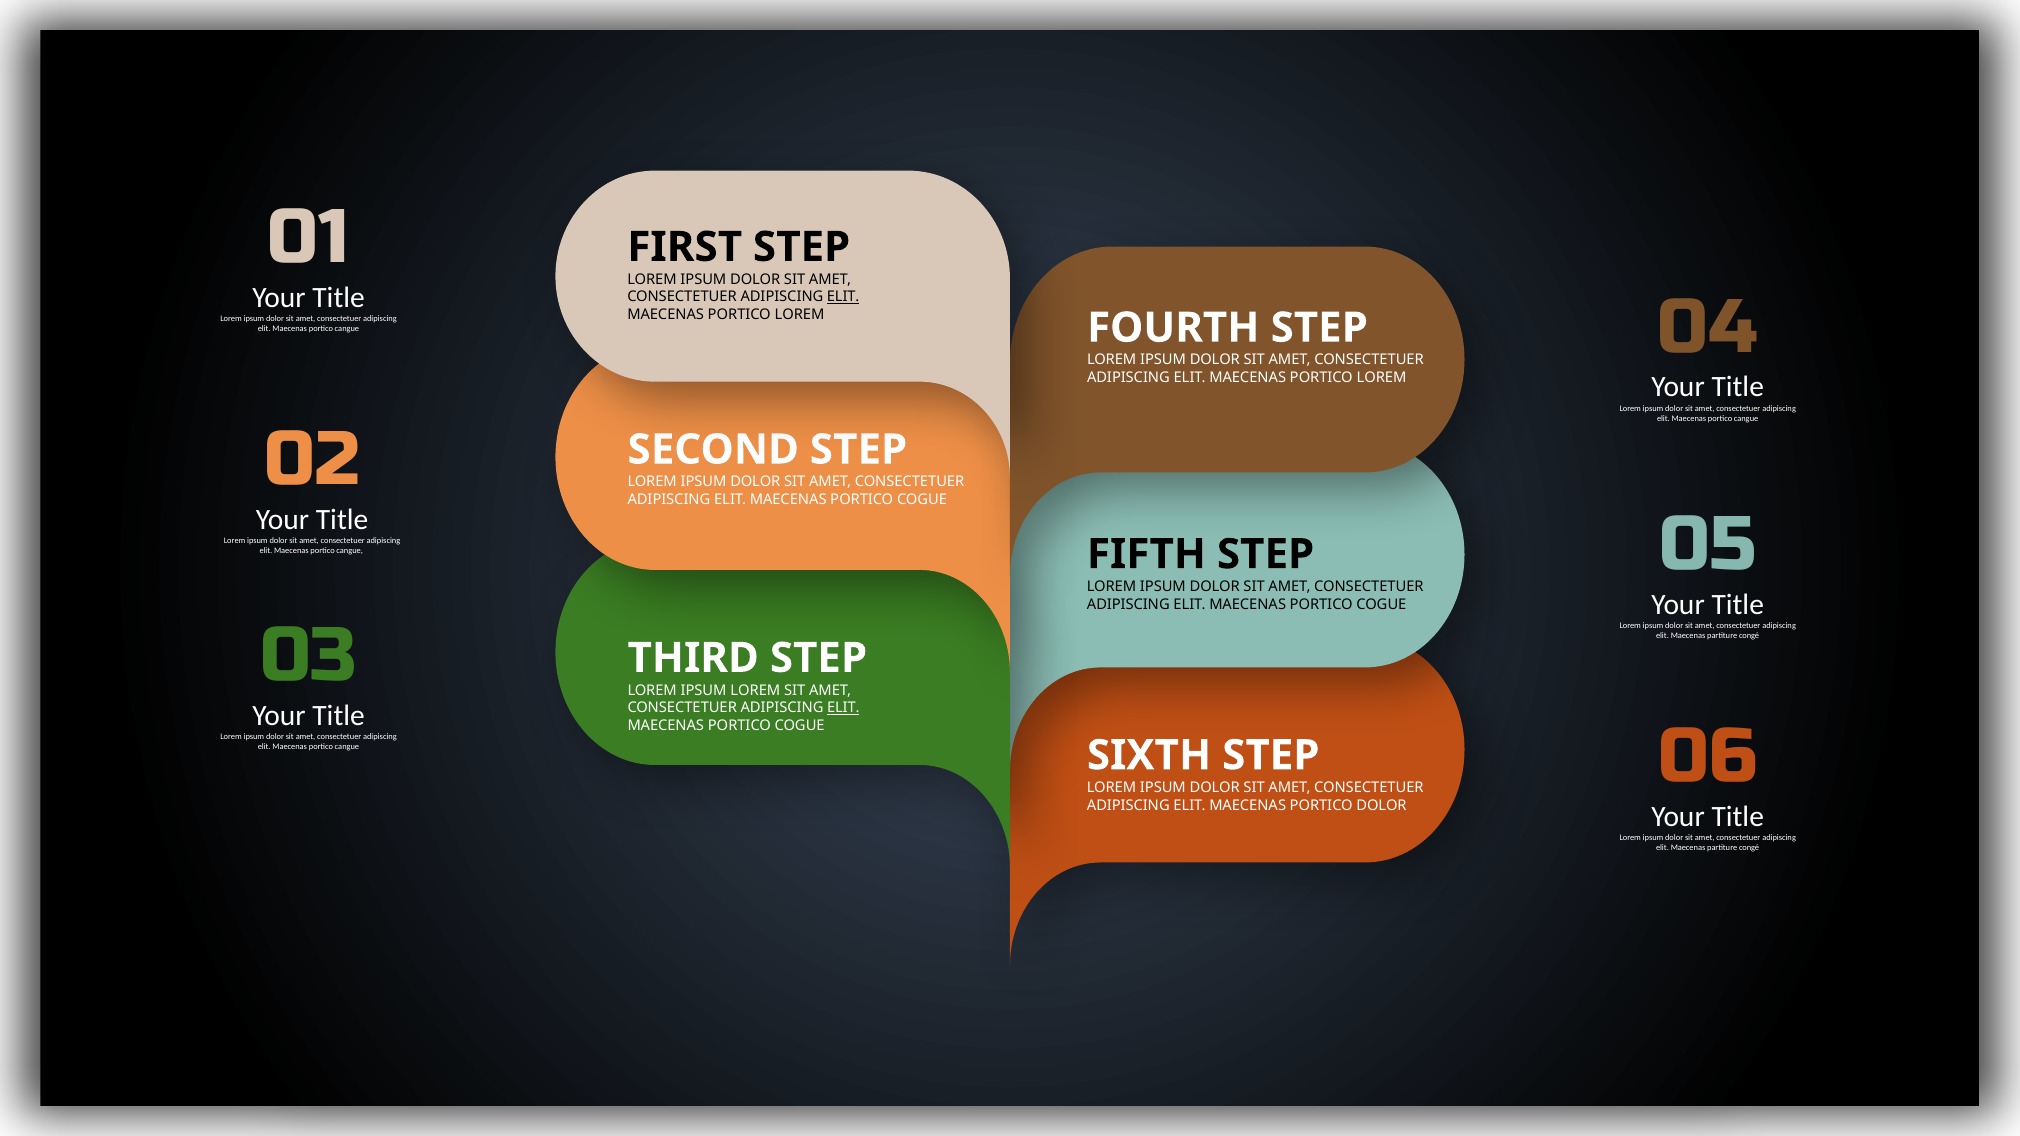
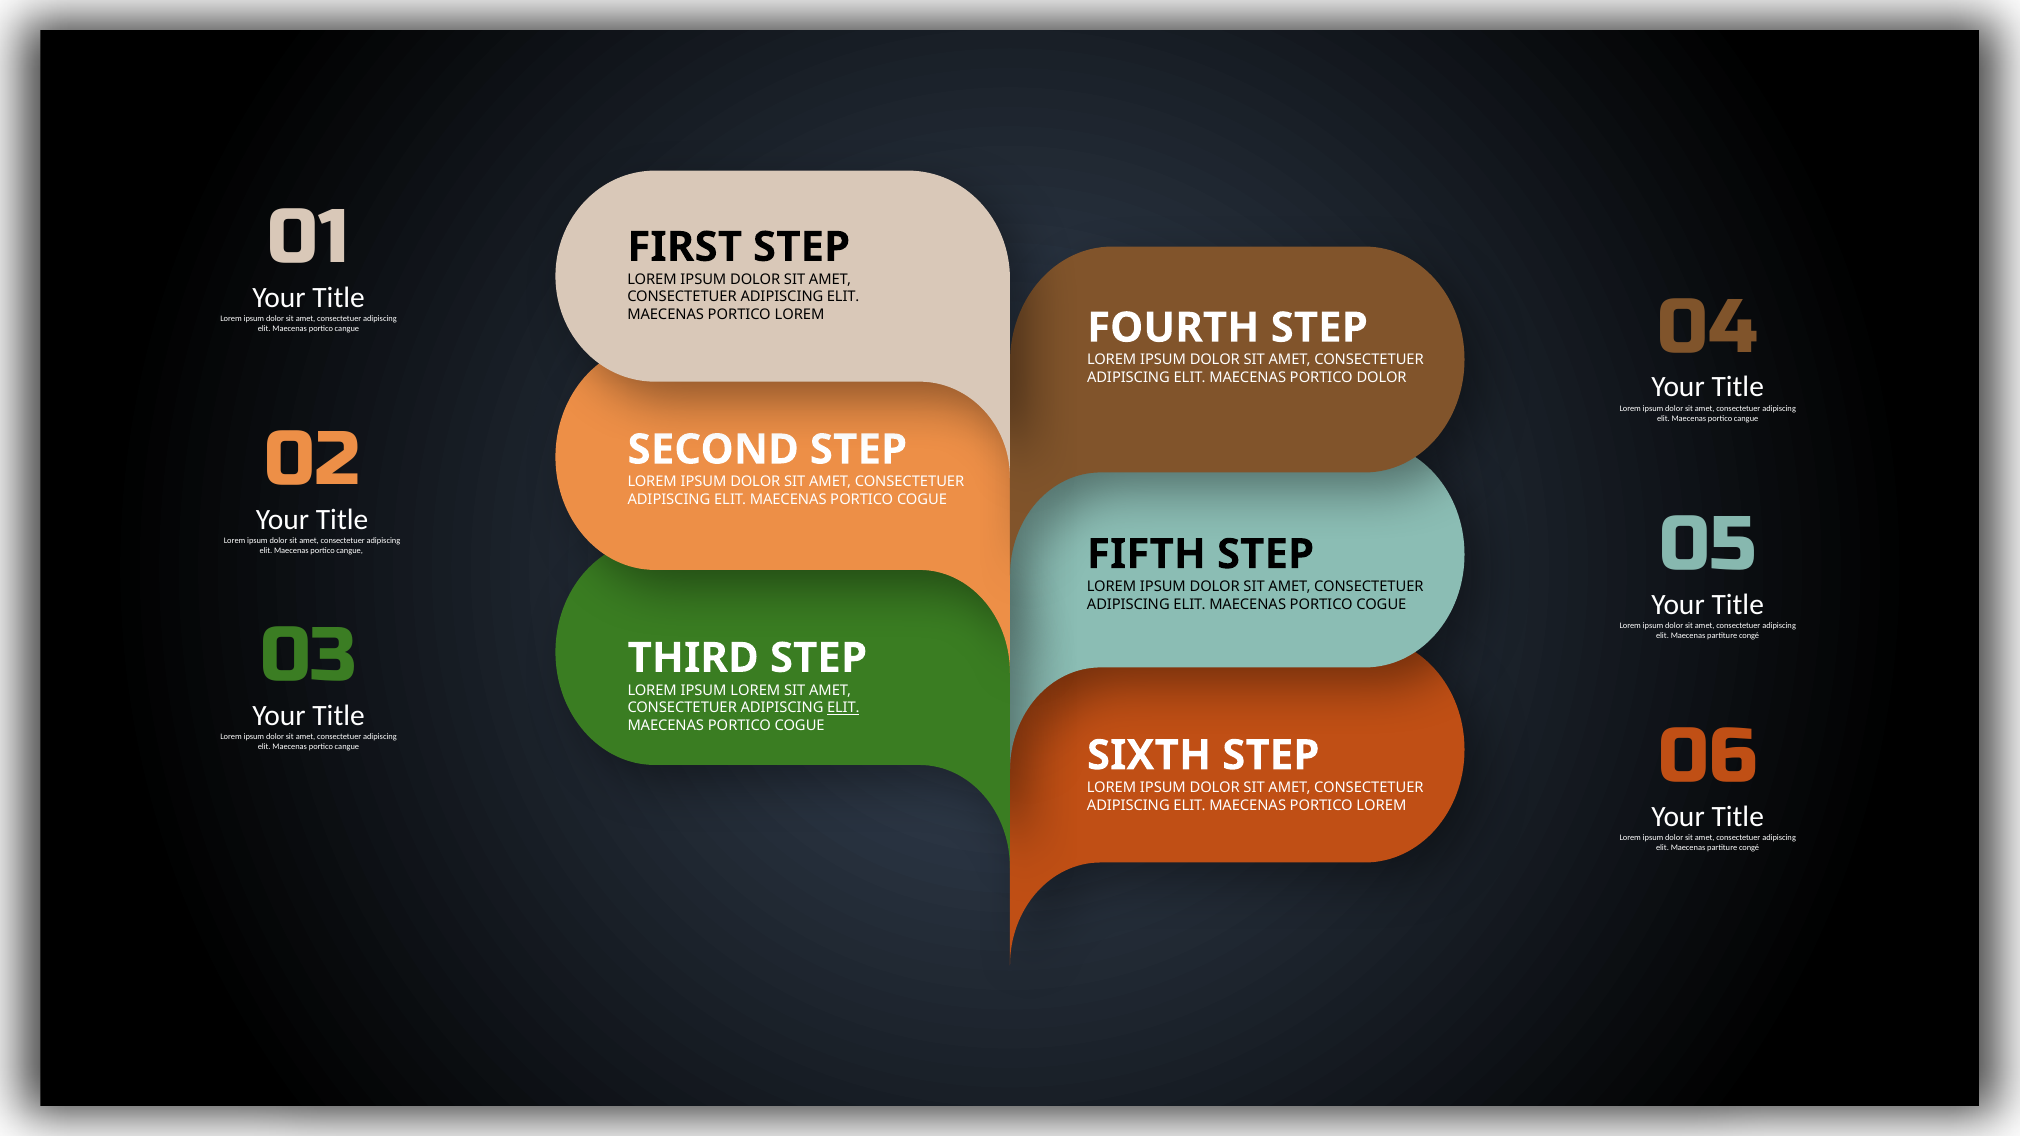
ELIT at (843, 297) underline: present -> none
LOREM at (1382, 378): LOREM -> DOLOR
DOLOR at (1382, 805): DOLOR -> LOREM
